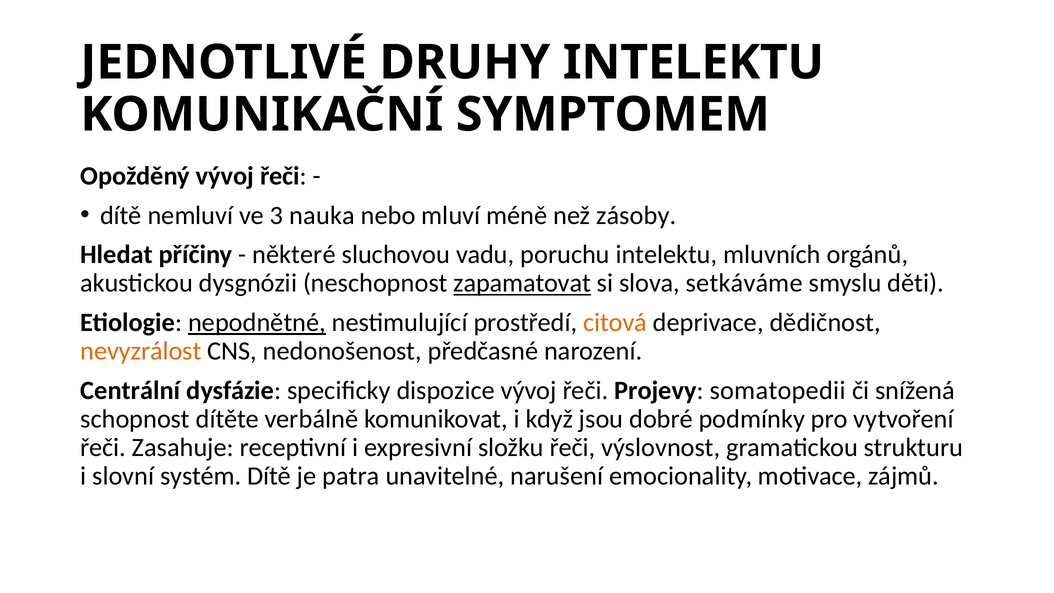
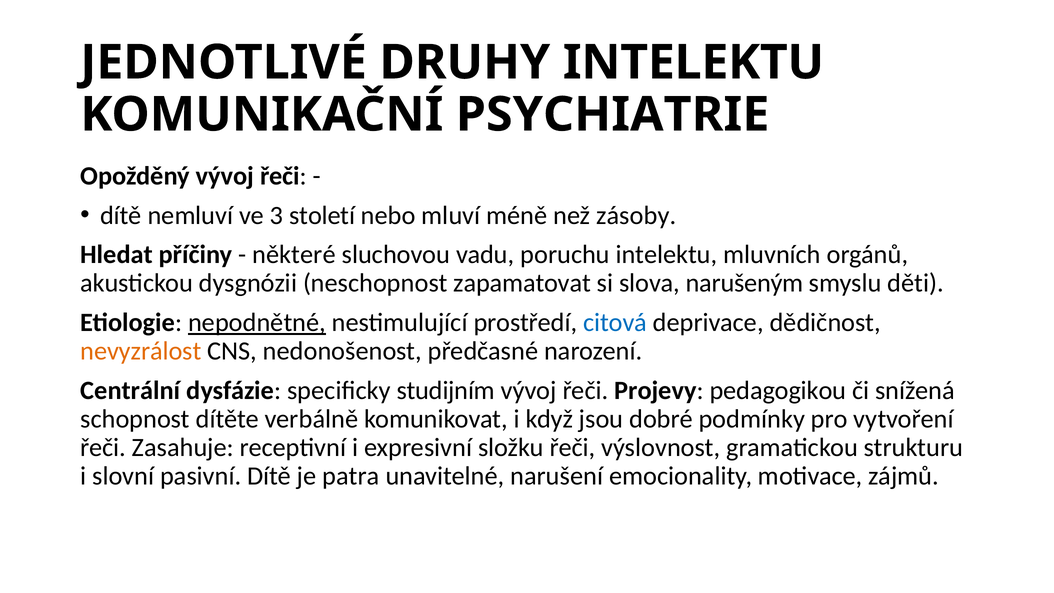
SYMPTOMEM: SYMPTOMEM -> PSYCHIATRIE
nauka: nauka -> století
zapamatovat underline: present -> none
setkáváme: setkáváme -> narušeným
citová colour: orange -> blue
dispozice: dispozice -> studijním
somatopedii: somatopedii -> pedagogikou
systém: systém -> pasivní
